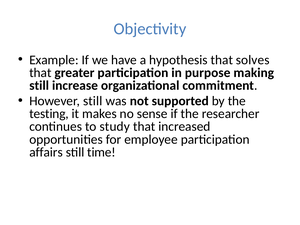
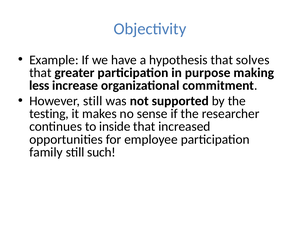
still at (39, 85): still -> less
study: study -> inside
affairs: affairs -> family
time: time -> such
